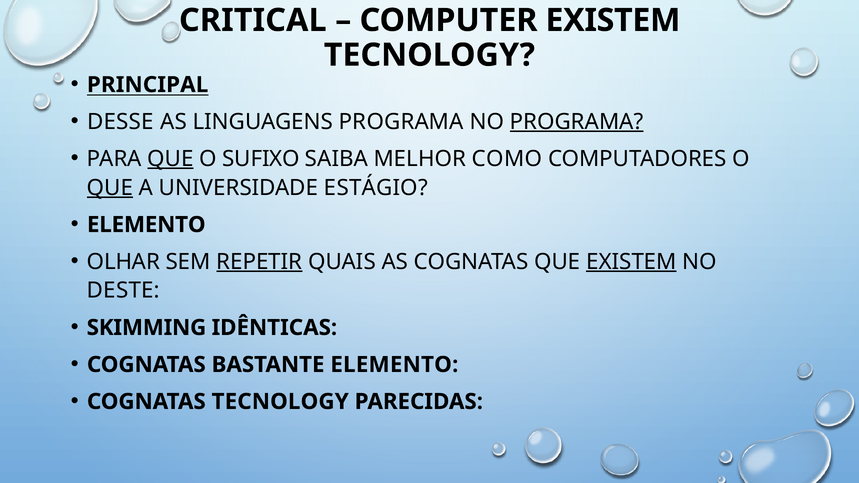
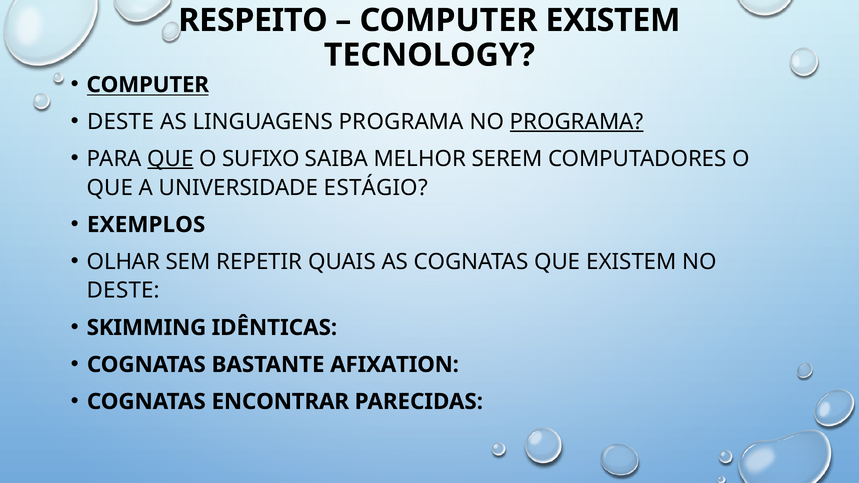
CRITICAL: CRITICAL -> RESPEITO
PRINCIPAL at (148, 85): PRINCIPAL -> COMPUTER
DESSE at (121, 122): DESSE -> DESTE
COMO: COMO -> SEREM
QUE at (110, 188) underline: present -> none
ELEMENTO at (146, 225): ELEMENTO -> EXEMPLOS
REPETIR underline: present -> none
EXISTEM at (631, 262) underline: present -> none
BASTANTE ELEMENTO: ELEMENTO -> AFIXATION
COGNATAS TECNOLOGY: TECNOLOGY -> ENCONTRAR
